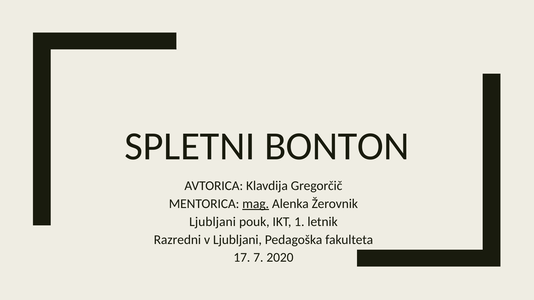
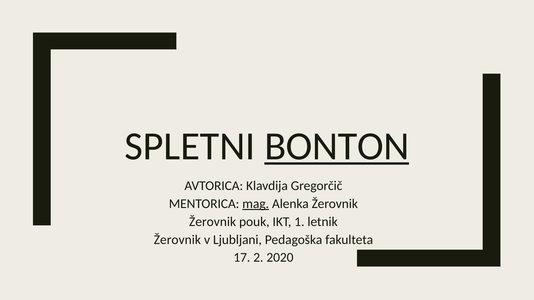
BONTON underline: none -> present
Ljubljani at (213, 222): Ljubljani -> Žerovnik
Razredni at (177, 240): Razredni -> Žerovnik
7: 7 -> 2
